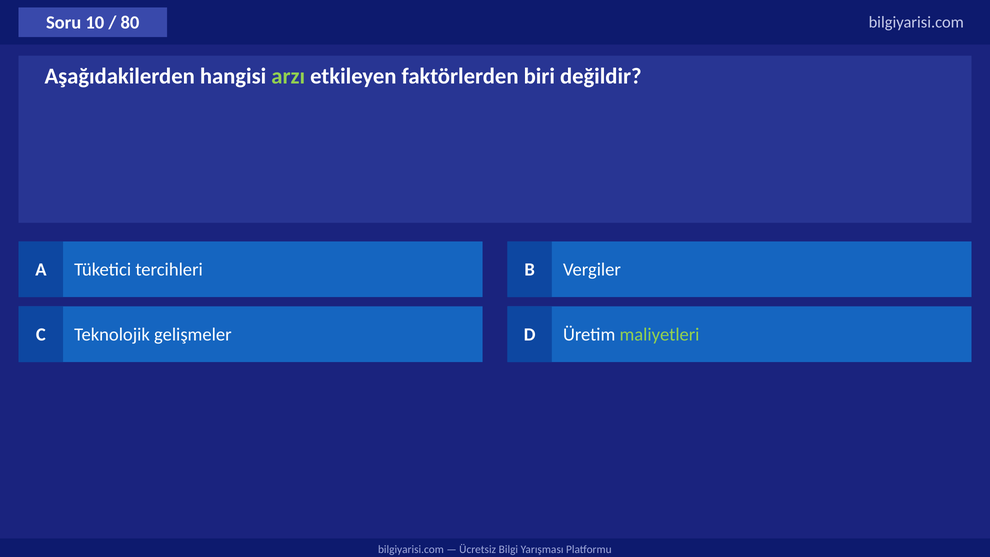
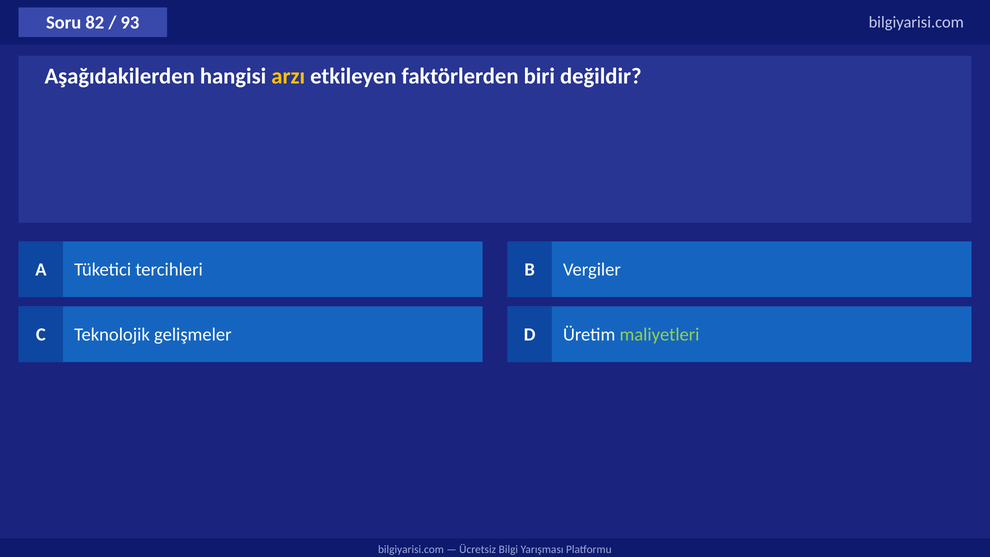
10: 10 -> 82
80: 80 -> 93
arzı colour: light green -> yellow
